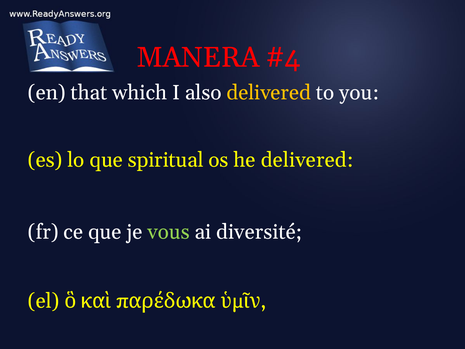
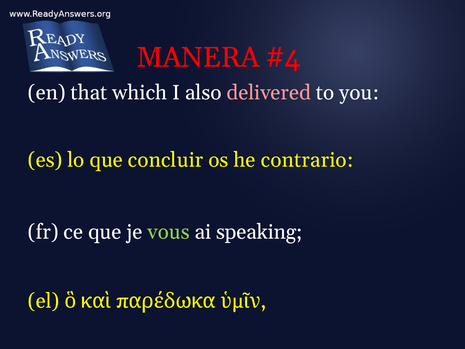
delivered at (269, 93) colour: yellow -> pink
spiritual: spiritual -> concluir
he delivered: delivered -> contrario
diversité: diversité -> speaking
